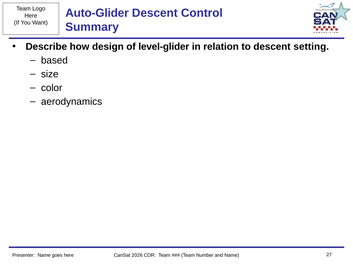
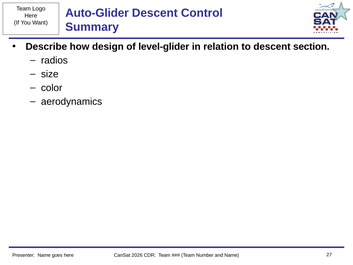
setting: setting -> section
based: based -> radios
